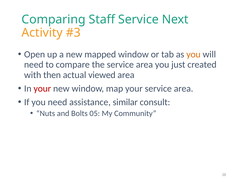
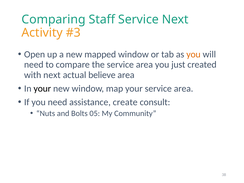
with then: then -> next
viewed: viewed -> believe
your at (42, 89) colour: red -> black
similar: similar -> create
